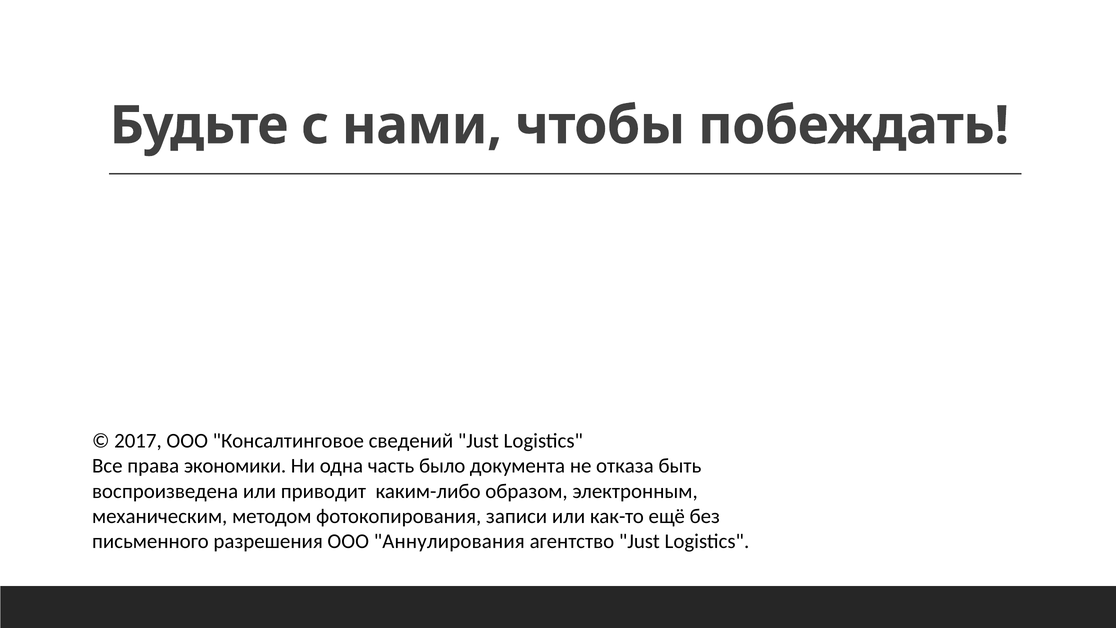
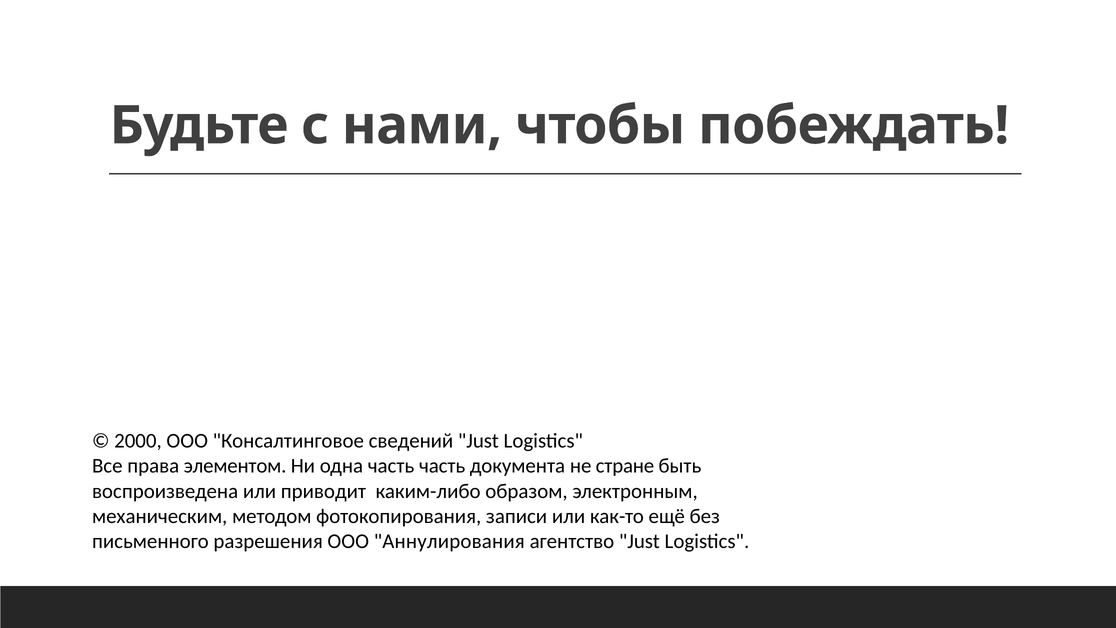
2017: 2017 -> 2000
экономики: экономики -> элементом
часть было: было -> часть
отказа: отказа -> стране
